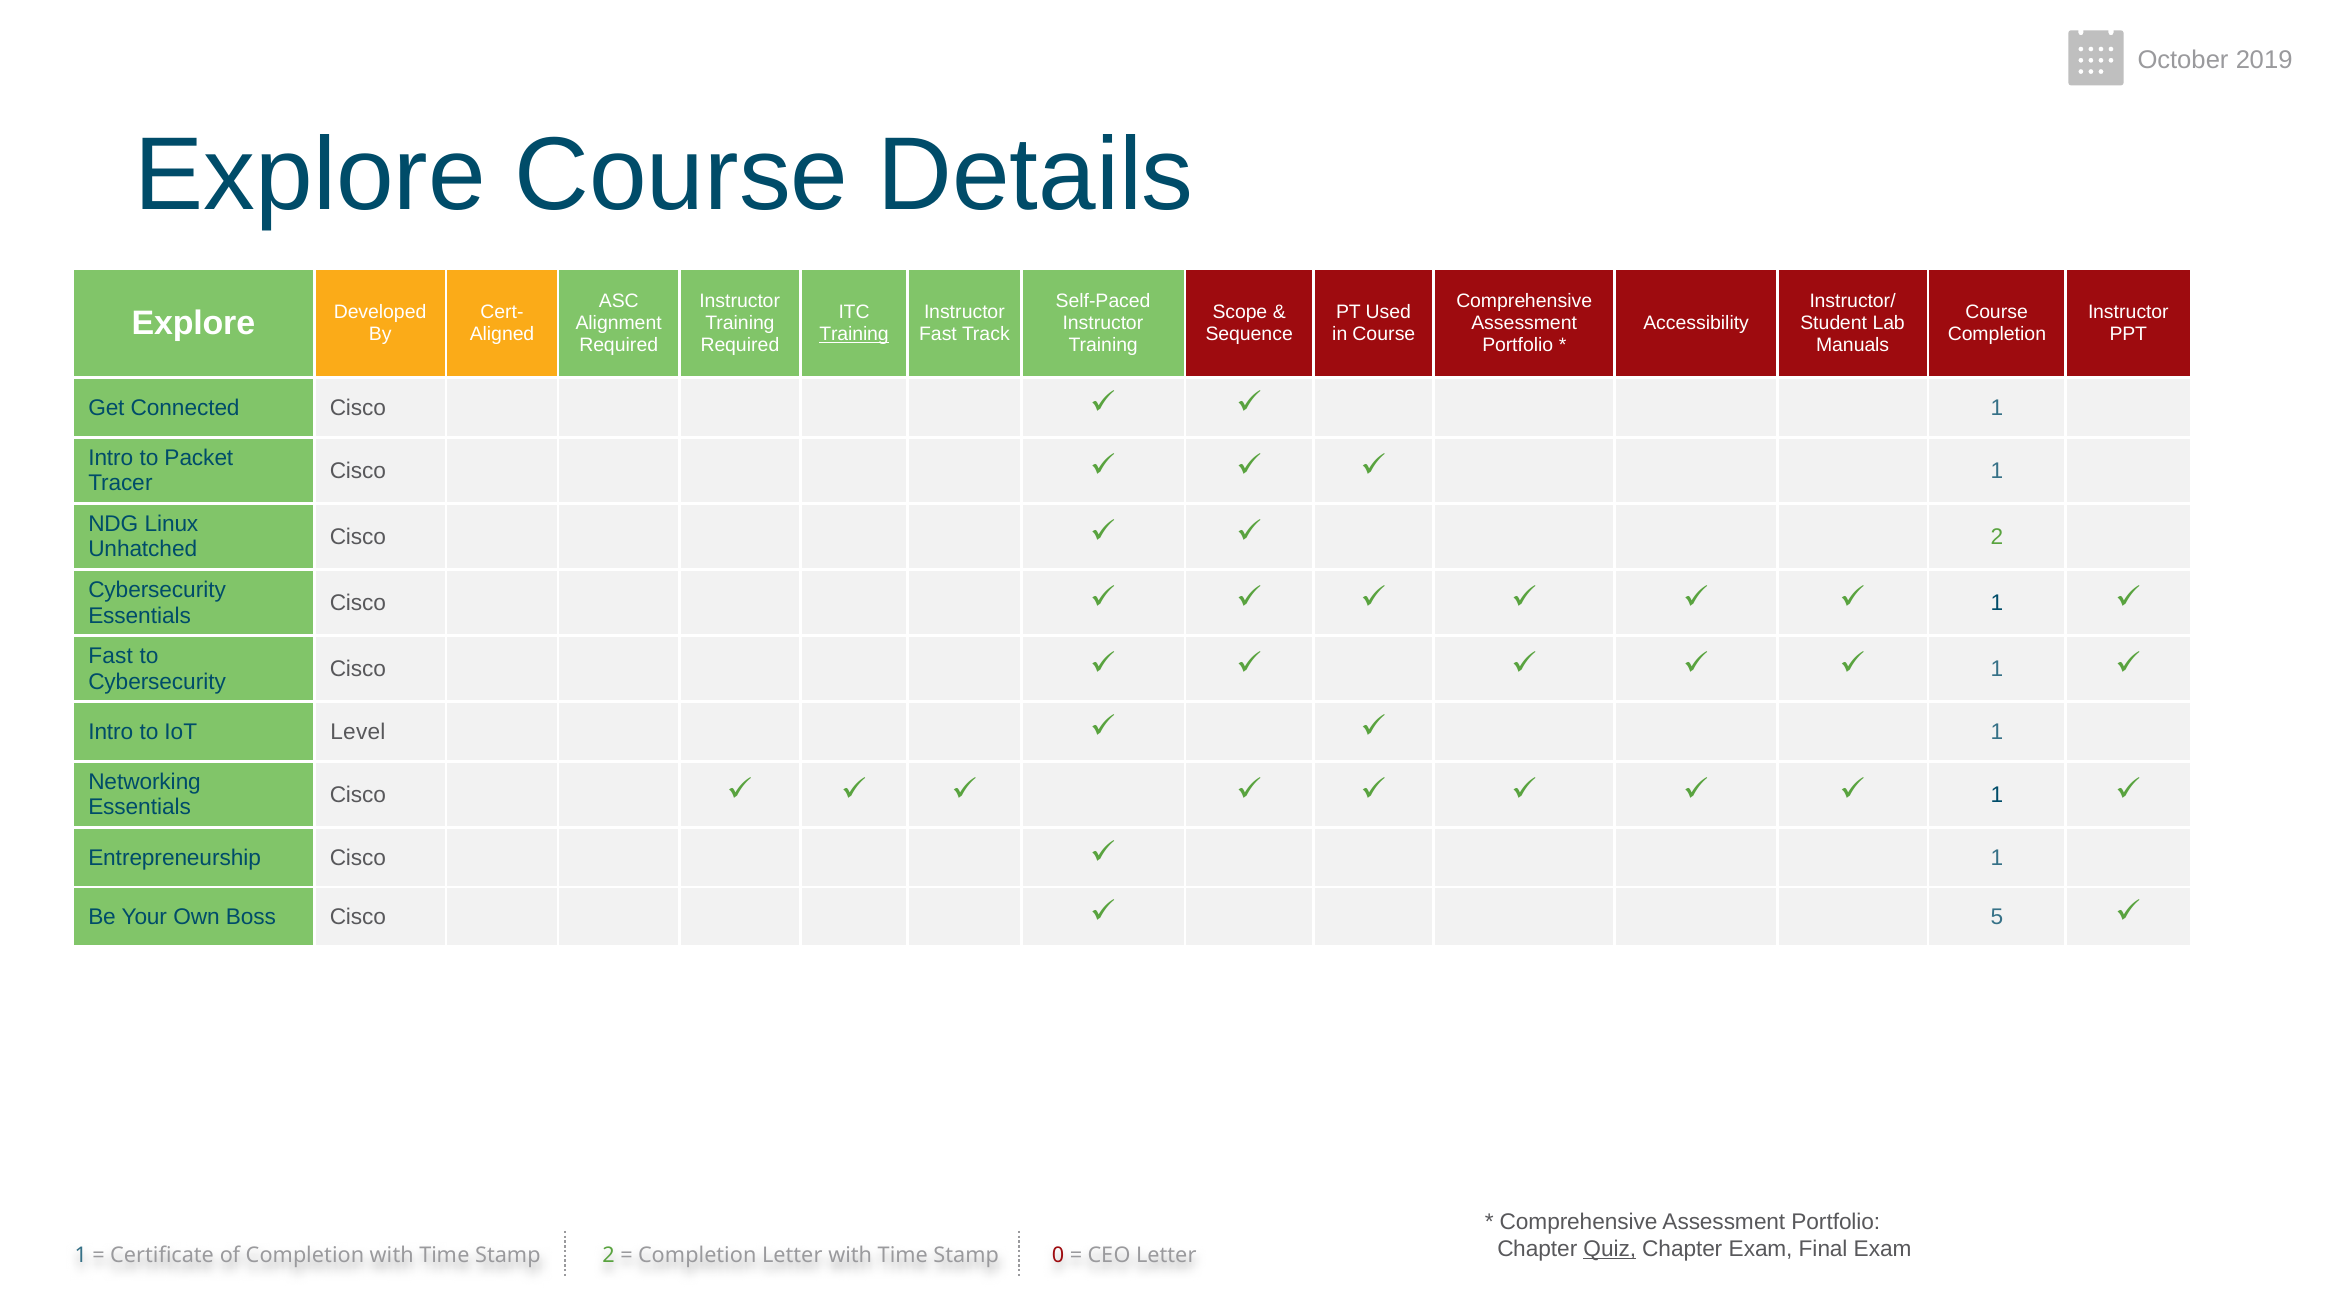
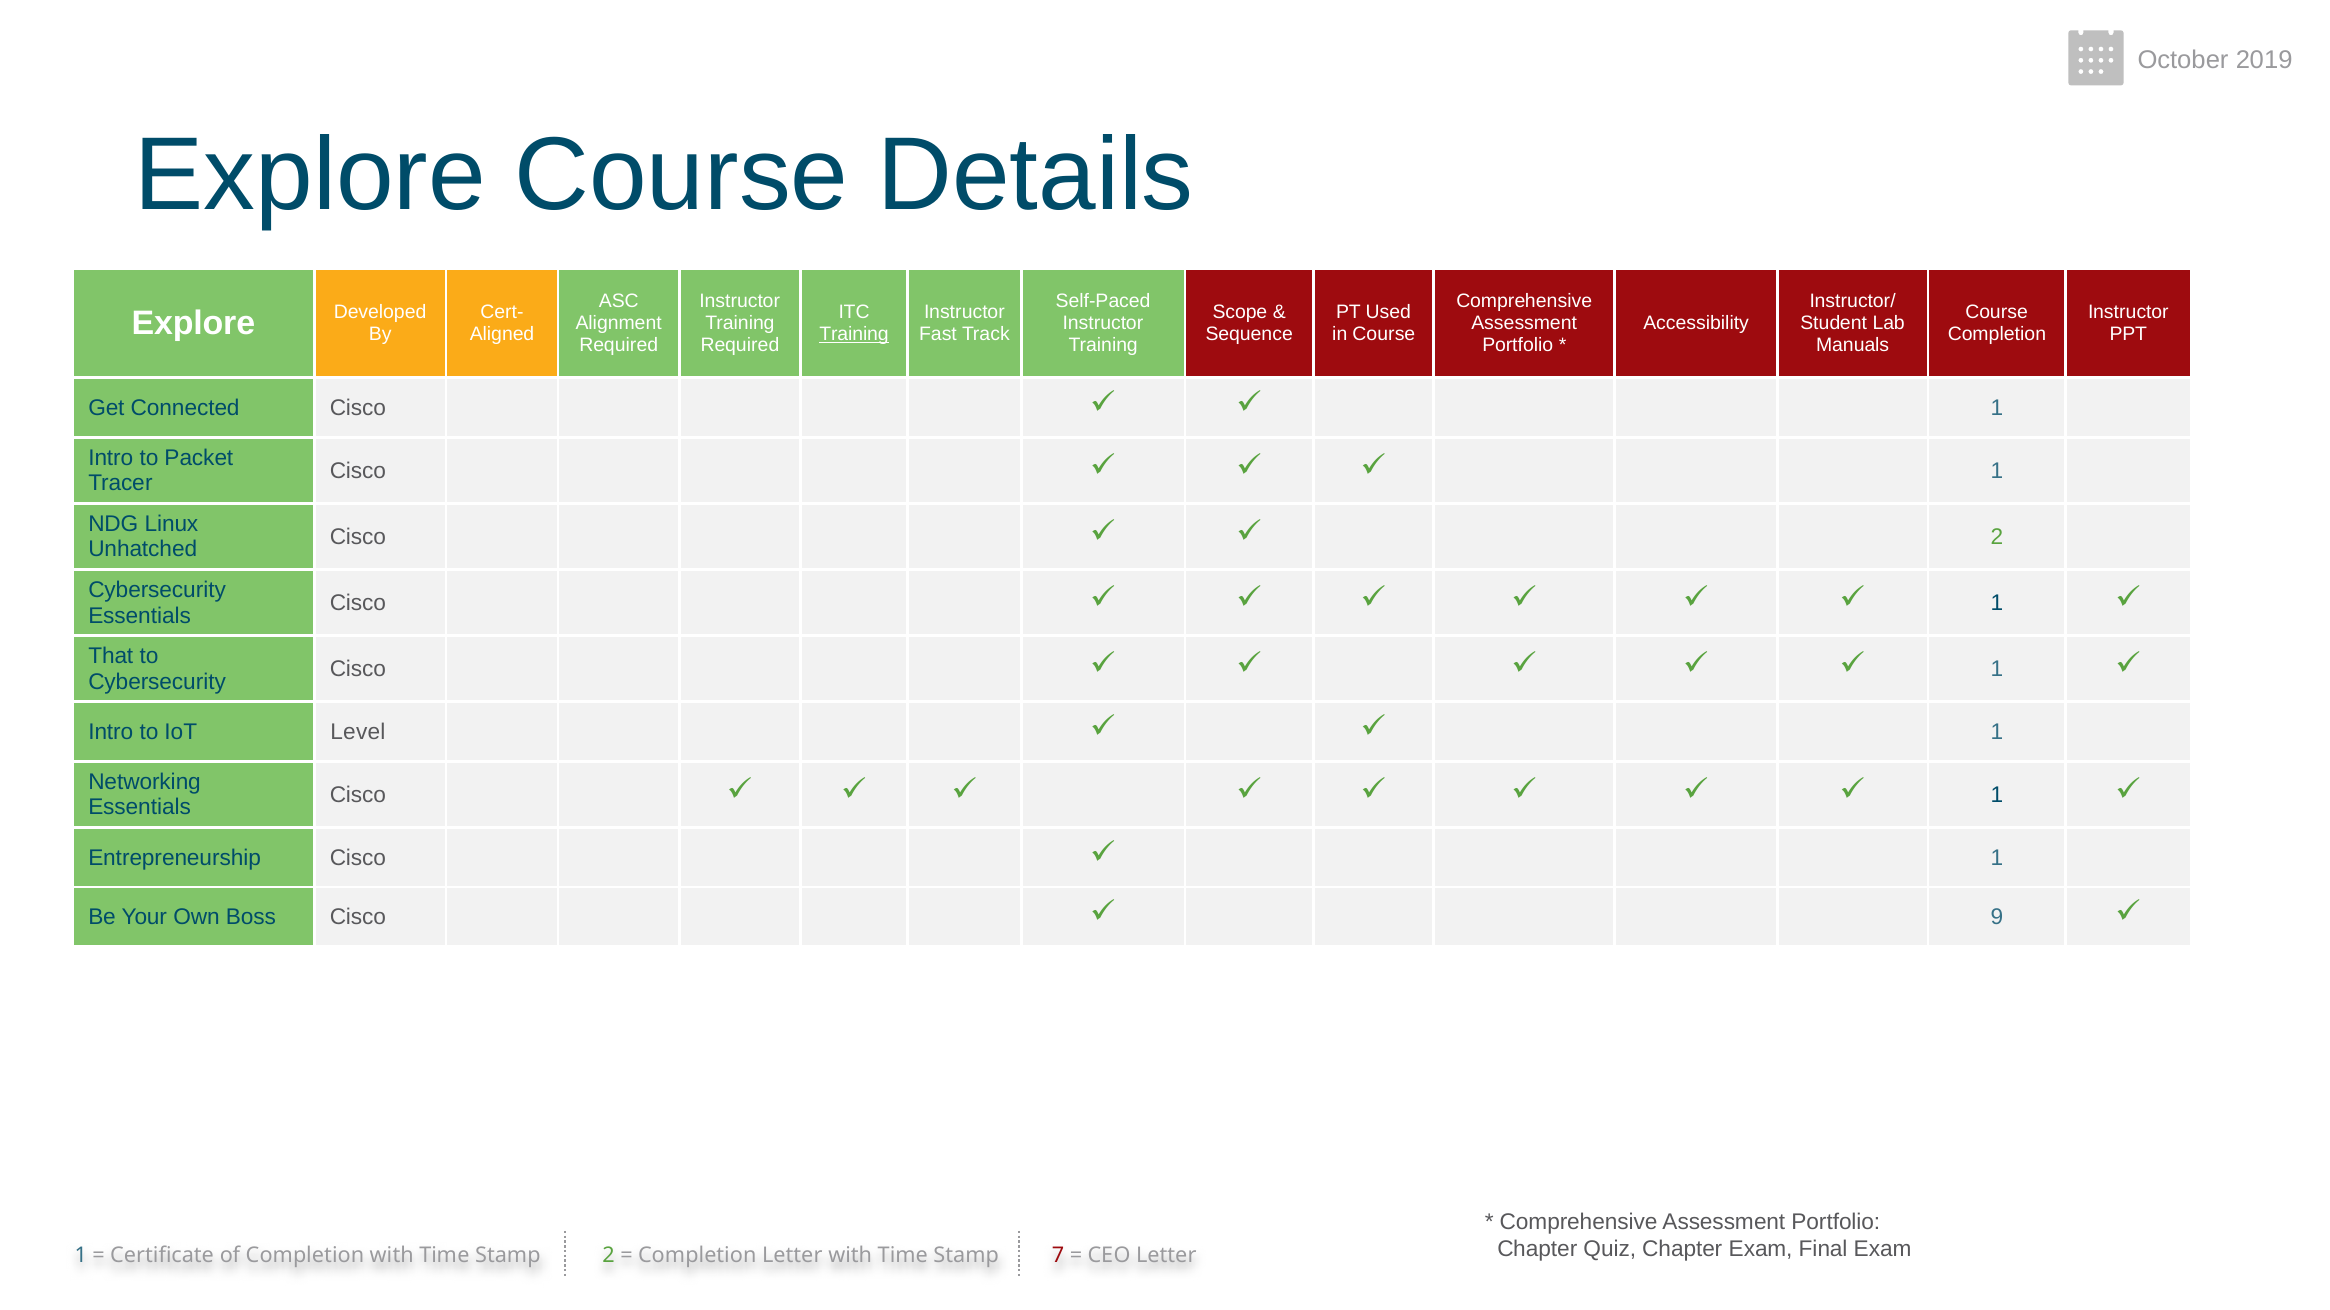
Fast at (111, 657): Fast -> That
5: 5 -> 9
Quiz underline: present -> none
0: 0 -> 7
